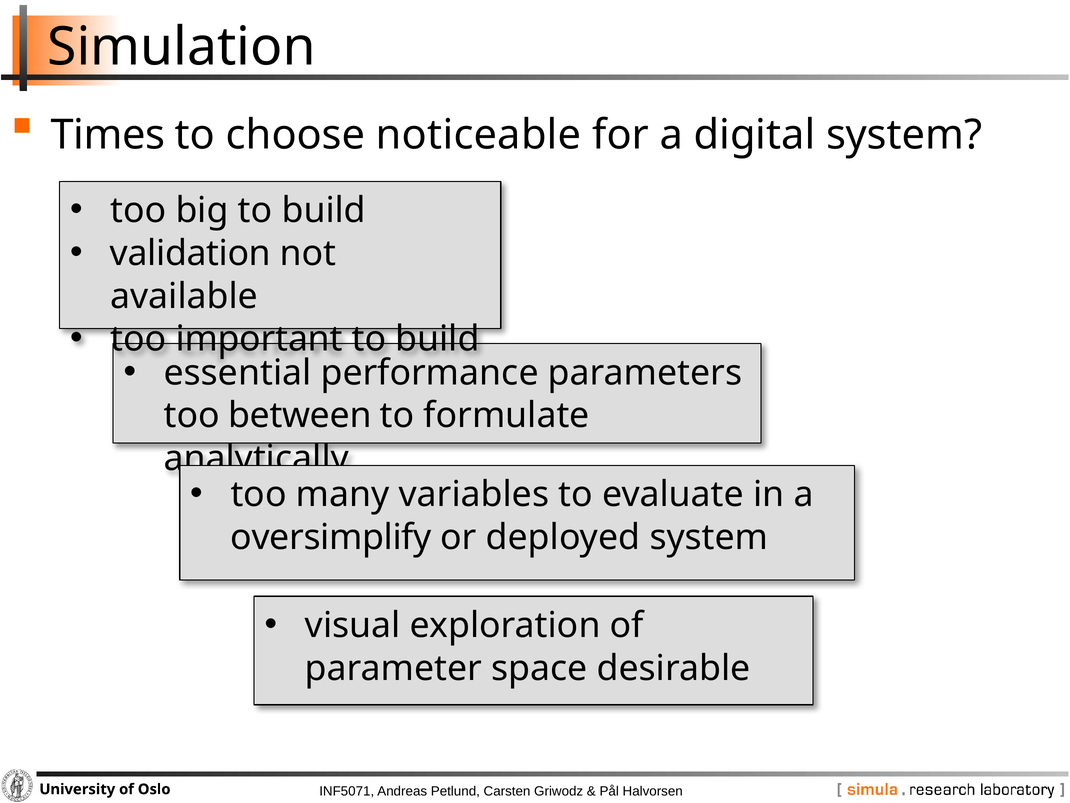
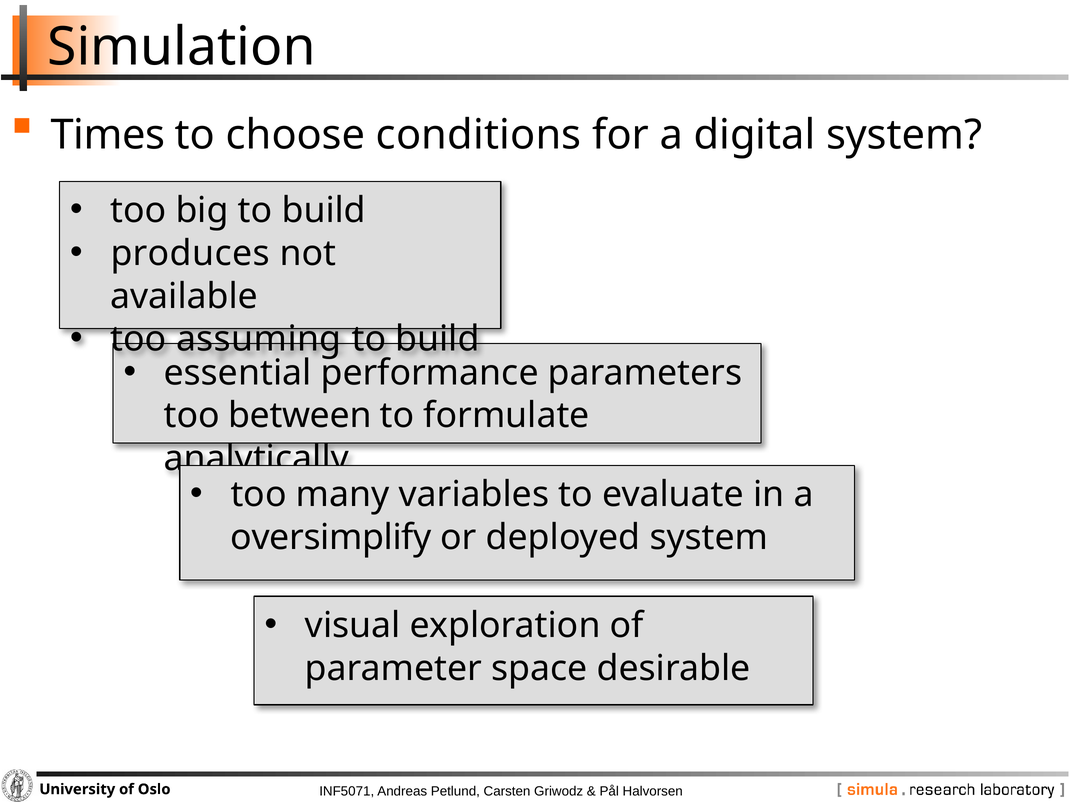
noticeable: noticeable -> conditions
validation: validation -> produces
important: important -> assuming
